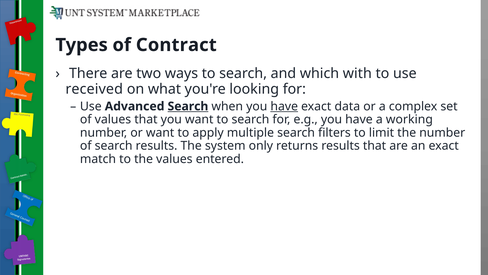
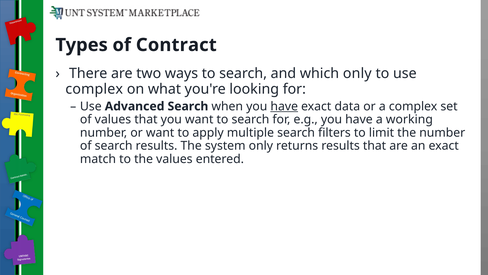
which with: with -> only
received at (94, 89): received -> complex
Search at (188, 106) underline: present -> none
